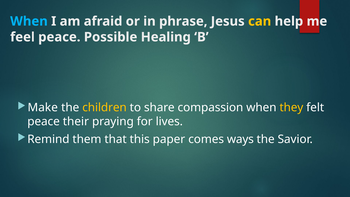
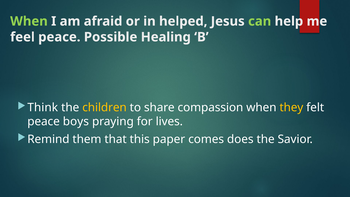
When at (29, 21) colour: light blue -> light green
phrase: phrase -> helped
can colour: yellow -> light green
Make: Make -> Think
their: their -> boys
ways: ways -> does
